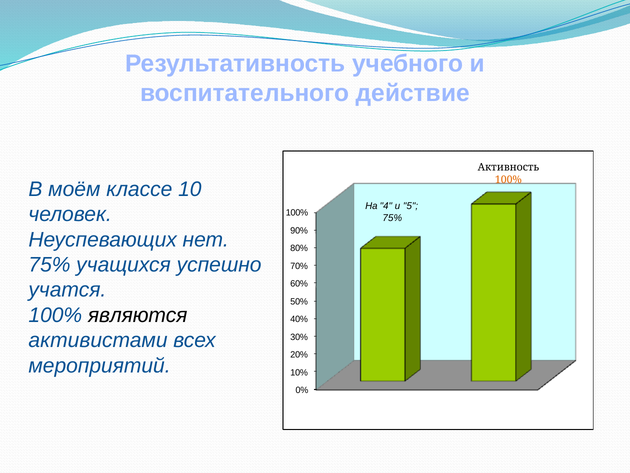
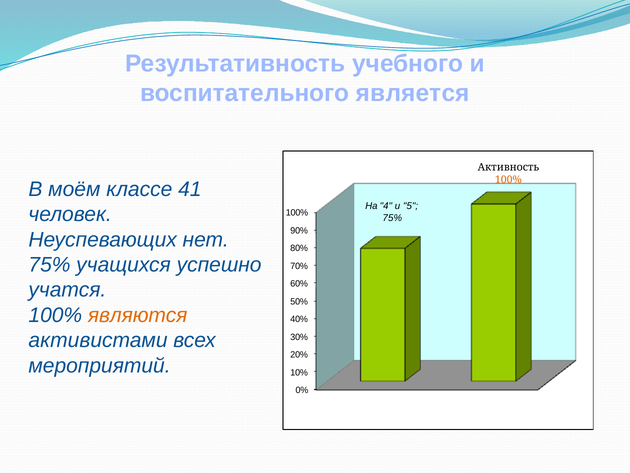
действие: действие -> является
10: 10 -> 41
являются colour: black -> orange
